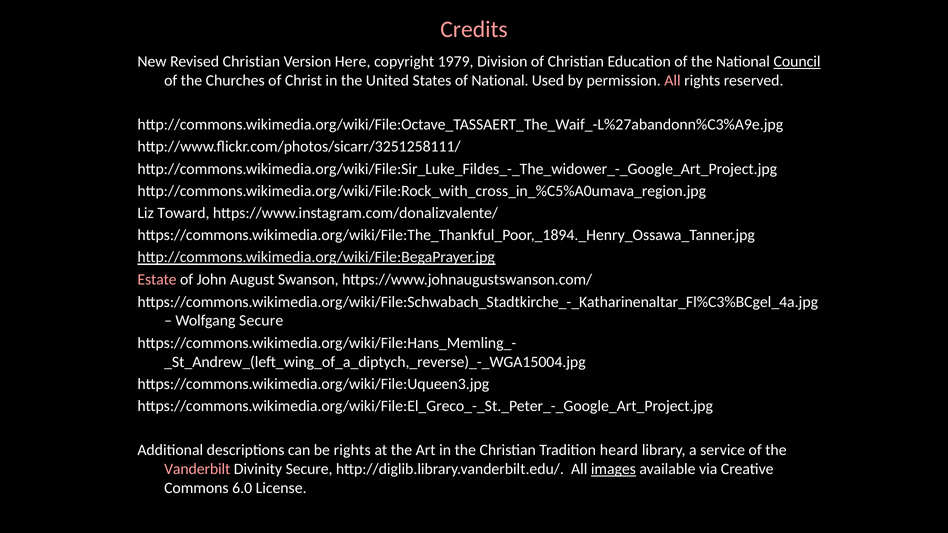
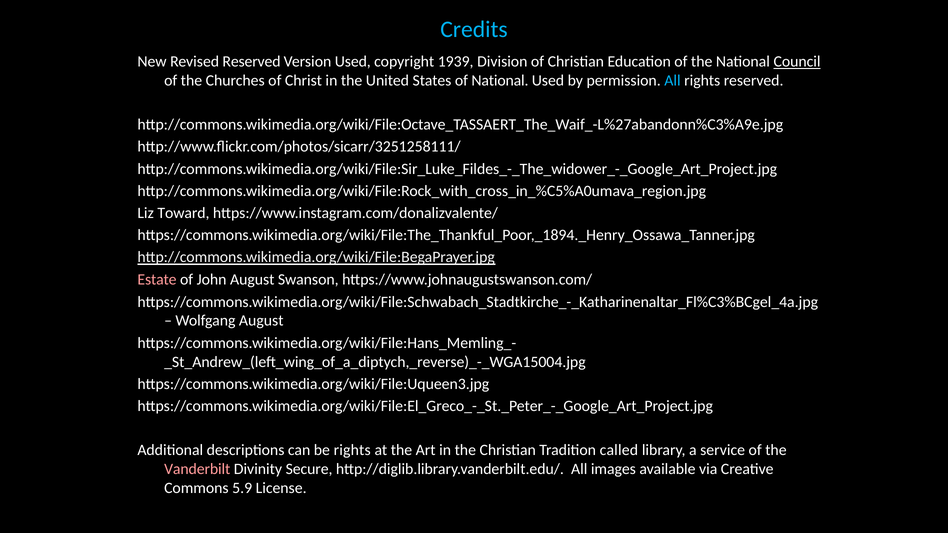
Credits colour: pink -> light blue
Revised Christian: Christian -> Reserved
Version Here: Here -> Used
1979: 1979 -> 1939
All at (672, 80) colour: pink -> light blue
Wolfgang Secure: Secure -> August
heard: heard -> called
images underline: present -> none
6.0: 6.0 -> 5.9
